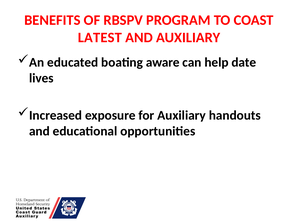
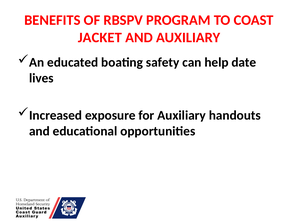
LATEST: LATEST -> JACKET
aware: aware -> safety
